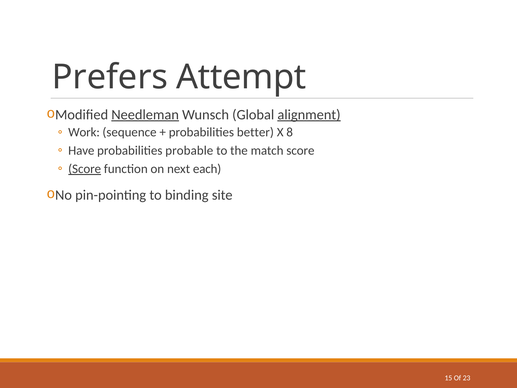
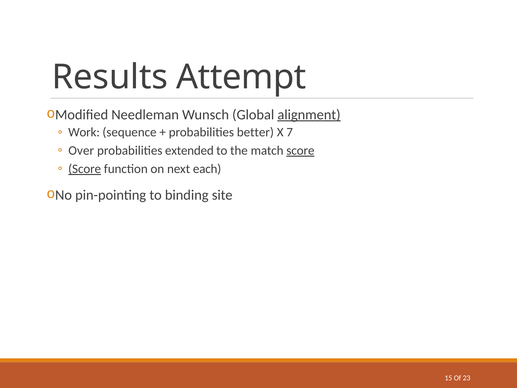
Prefers: Prefers -> Results
Needleman underline: present -> none
8: 8 -> 7
Have: Have -> Over
probable: probable -> extended
score at (300, 151) underline: none -> present
